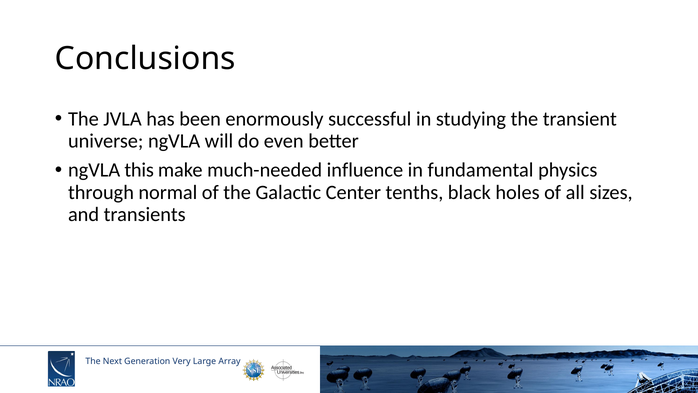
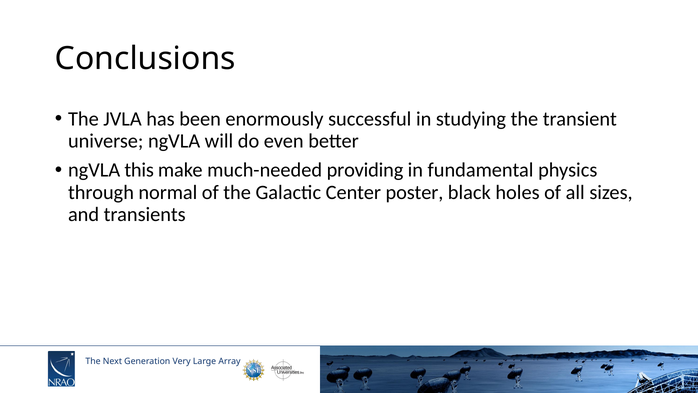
influence: influence -> providing
tenths: tenths -> poster
